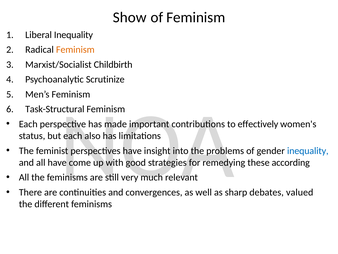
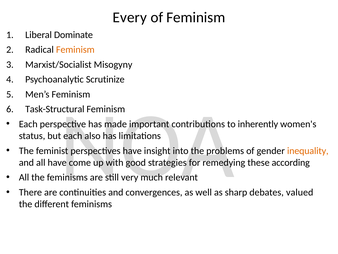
Show: Show -> Every
Liberal Inequality: Inequality -> Dominate
Childbirth: Childbirth -> Misogyny
effectively: effectively -> inherently
inequality at (308, 150) colour: blue -> orange
